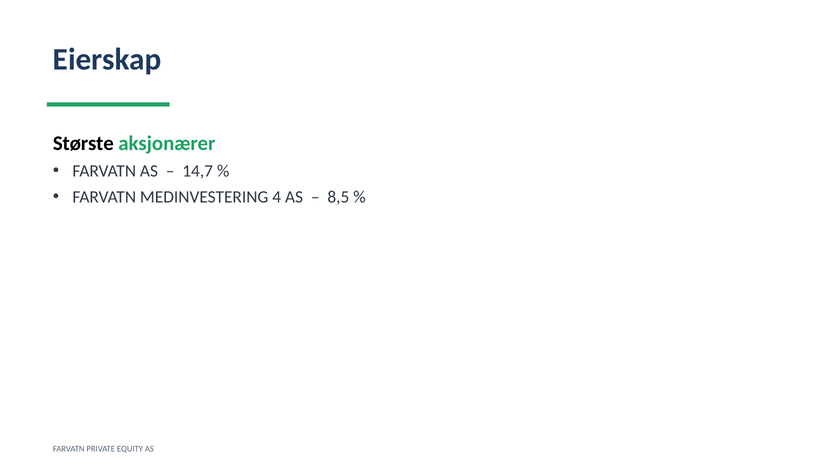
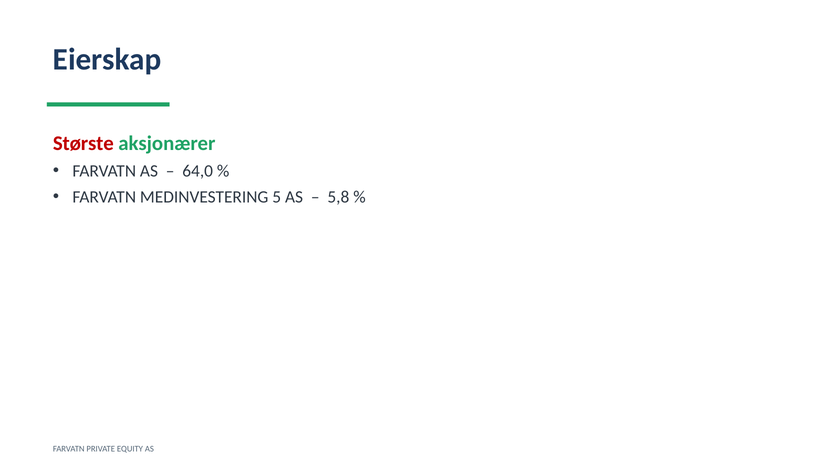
Største colour: black -> red
14,7: 14,7 -> 64,0
4: 4 -> 5
8,5: 8,5 -> 5,8
